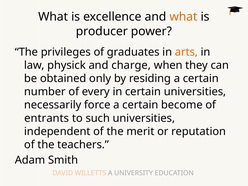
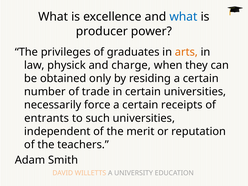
what at (183, 17) colour: orange -> blue
every: every -> trade
become: become -> receipts
